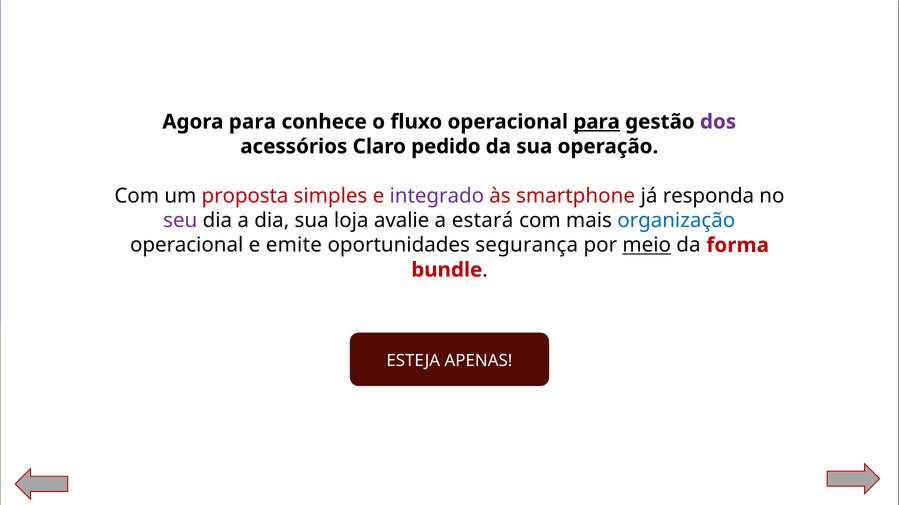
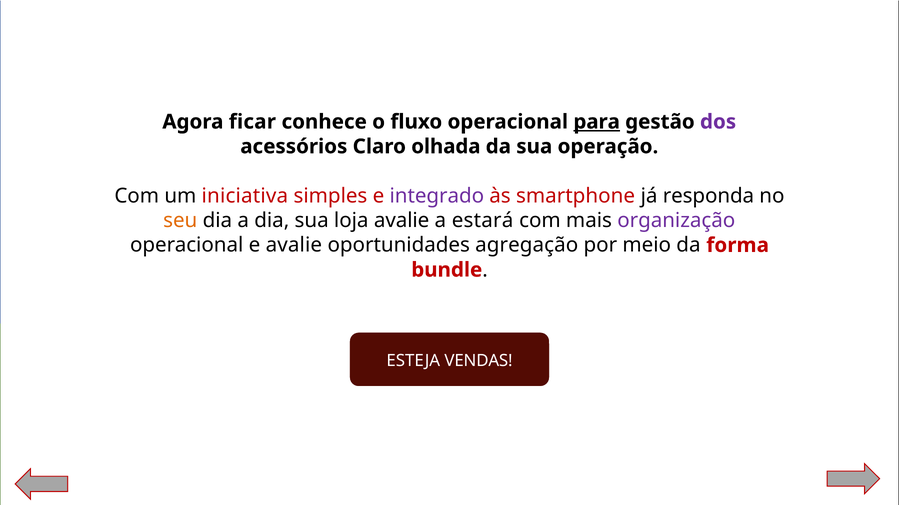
Agora para: para -> ficar
pedido: pedido -> olhada
proposta: proposta -> iniciativa
seu colour: purple -> orange
organização colour: blue -> purple
e emite: emite -> avalie
segurança: segurança -> agregação
meio underline: present -> none
APENAS: APENAS -> VENDAS
